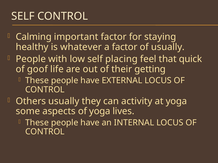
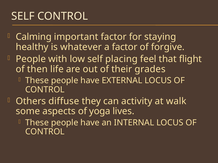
of usually: usually -> forgive
quick: quick -> flight
goof: goof -> then
getting: getting -> grades
Others usually: usually -> diffuse
at yoga: yoga -> walk
